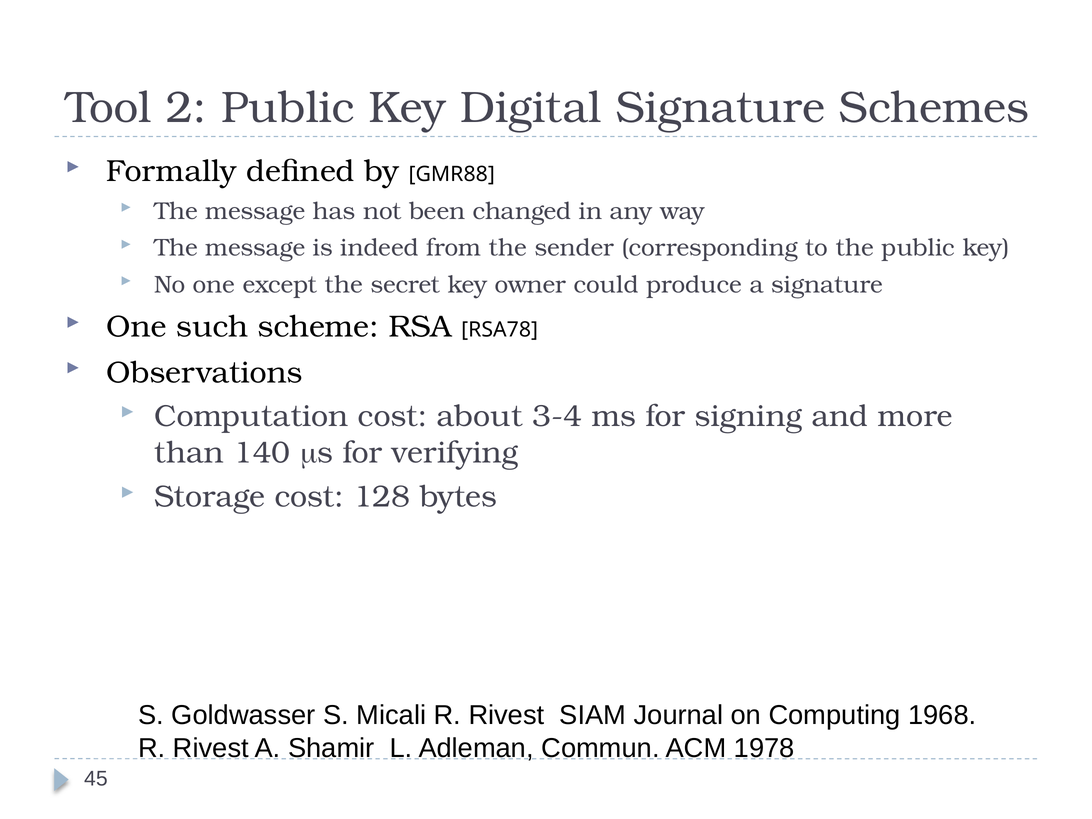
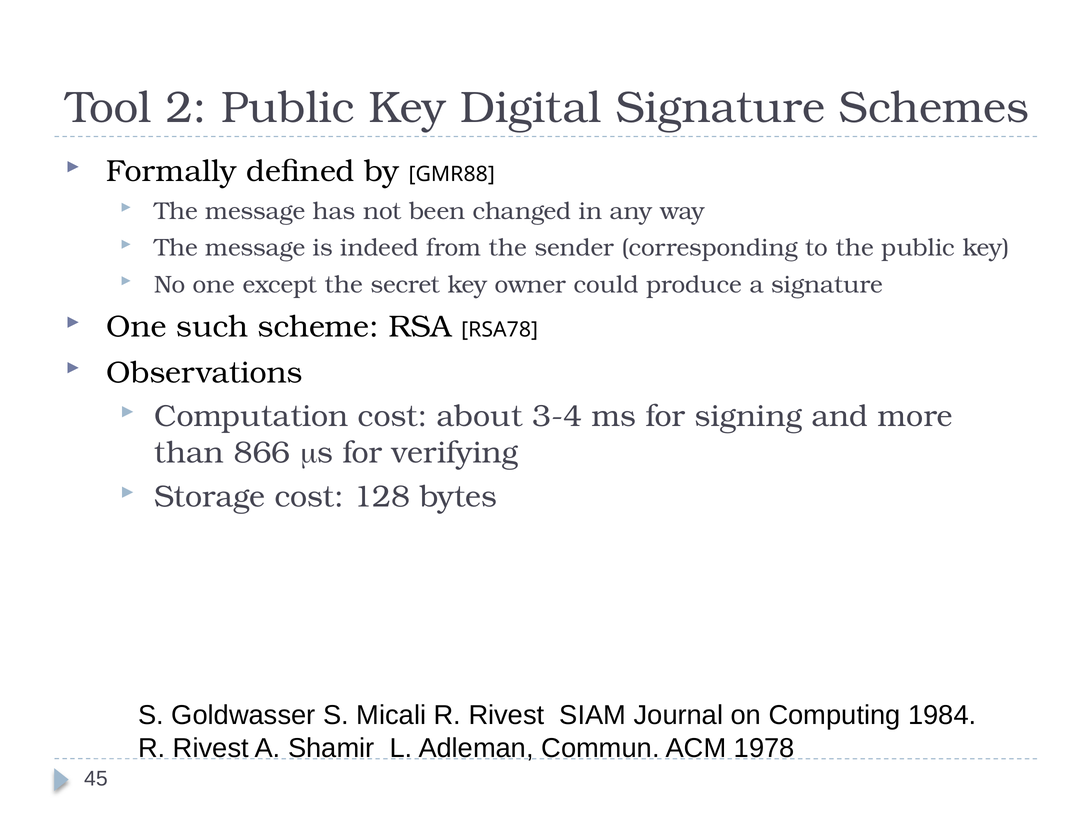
140: 140 -> 866
1968: 1968 -> 1984
